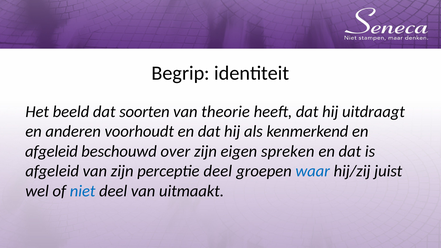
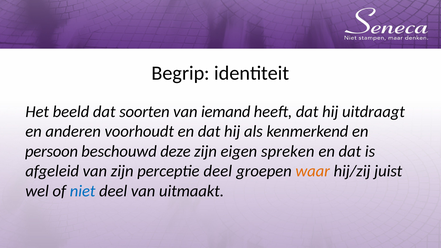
theorie: theorie -> iemand
afgeleid at (52, 151): afgeleid -> persoon
over: over -> deze
waar colour: blue -> orange
